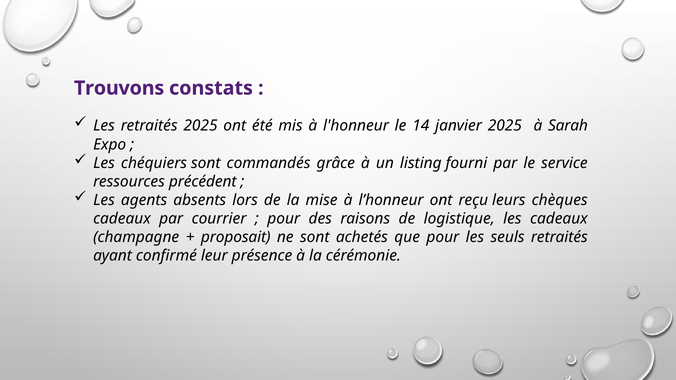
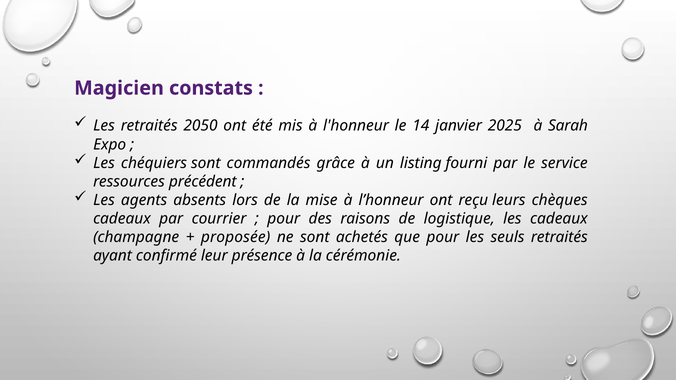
Trouvons: Trouvons -> Magicien
retraités 2025: 2025 -> 2050
proposait: proposait -> proposée
